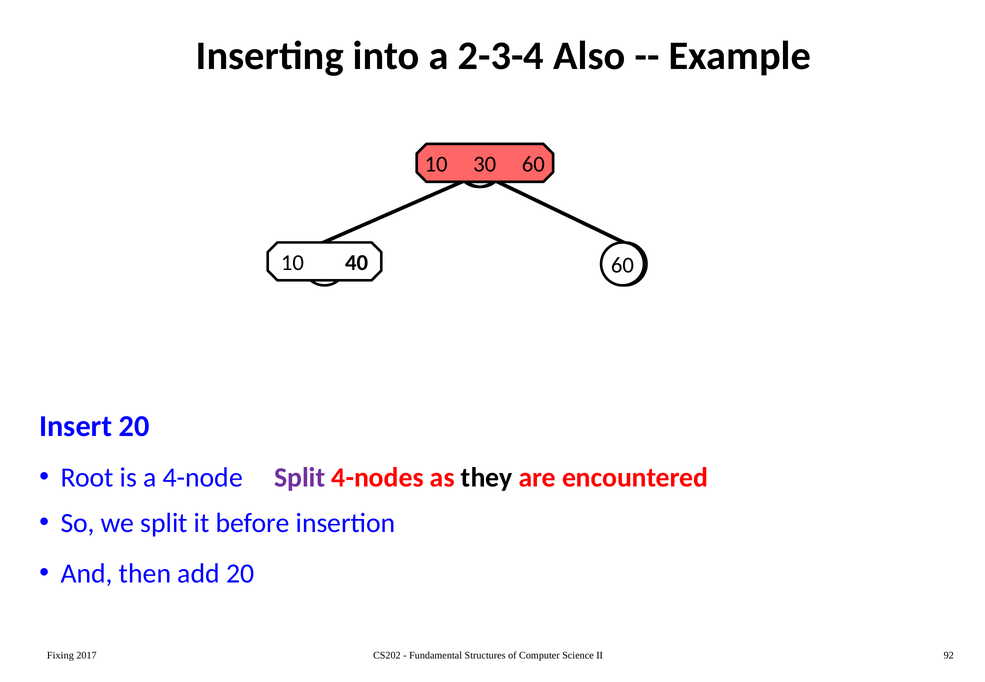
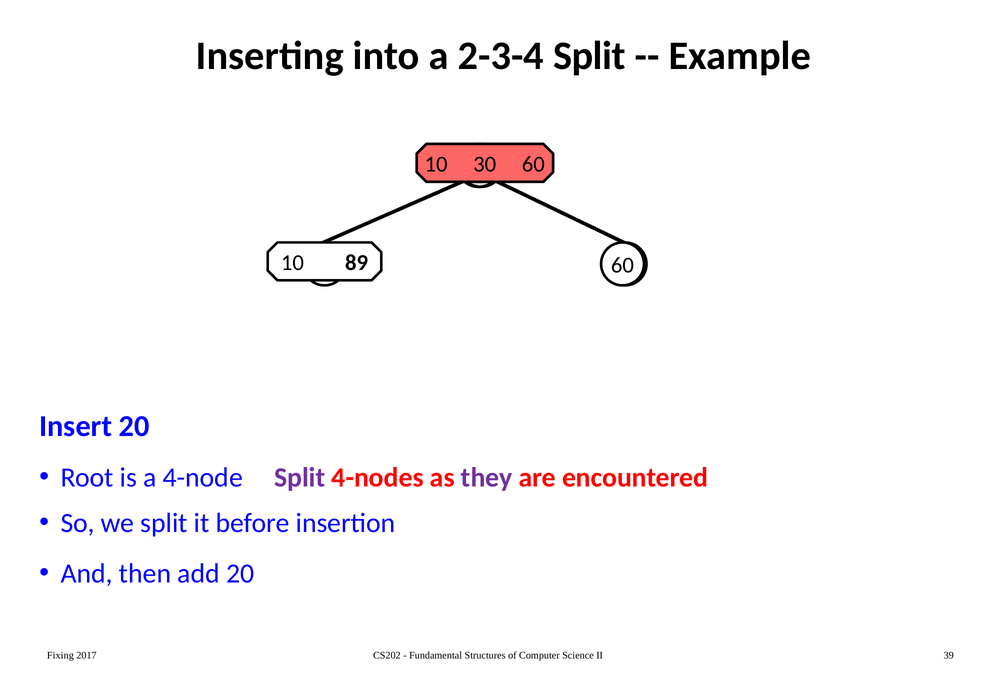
2-3-4 Also: Also -> Split
40: 40 -> 89
they colour: black -> purple
92: 92 -> 39
